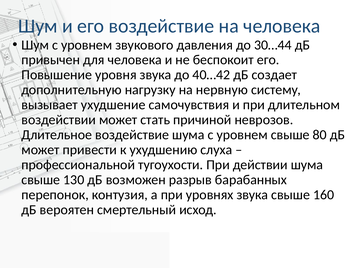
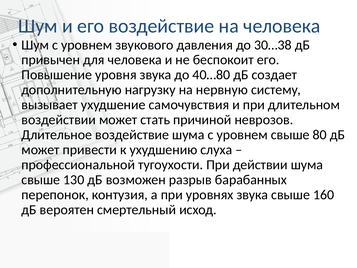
30…44: 30…44 -> 30…38
40…42: 40…42 -> 40…80
